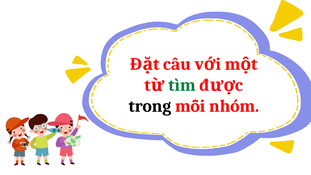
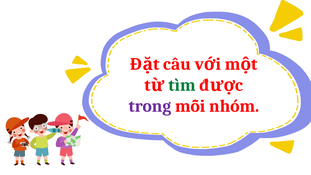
trong colour: black -> purple
